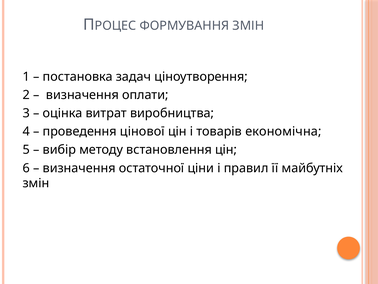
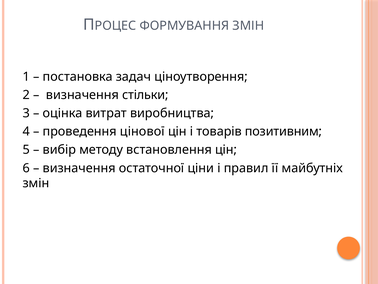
оплати: оплати -> cтільки
економічна: економічна -> позитивним
